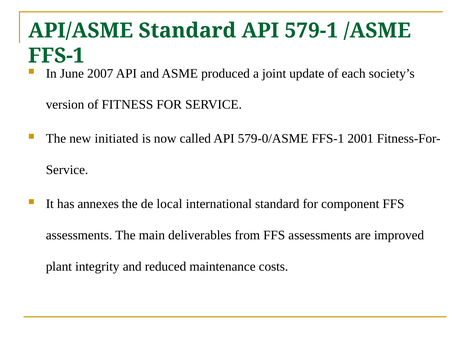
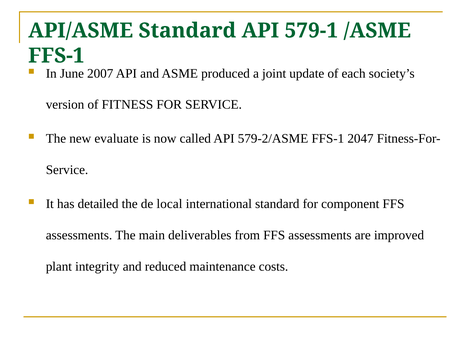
initiated: initiated -> evaluate
579-0/ASME: 579-0/ASME -> 579-2/ASME
2001: 2001 -> 2047
annexes: annexes -> detailed
